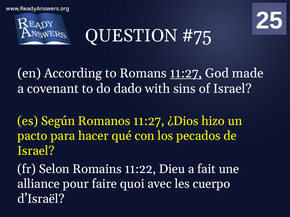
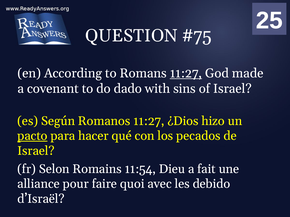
pacto underline: none -> present
11:22: 11:22 -> 11:54
cuerpo: cuerpo -> debido
